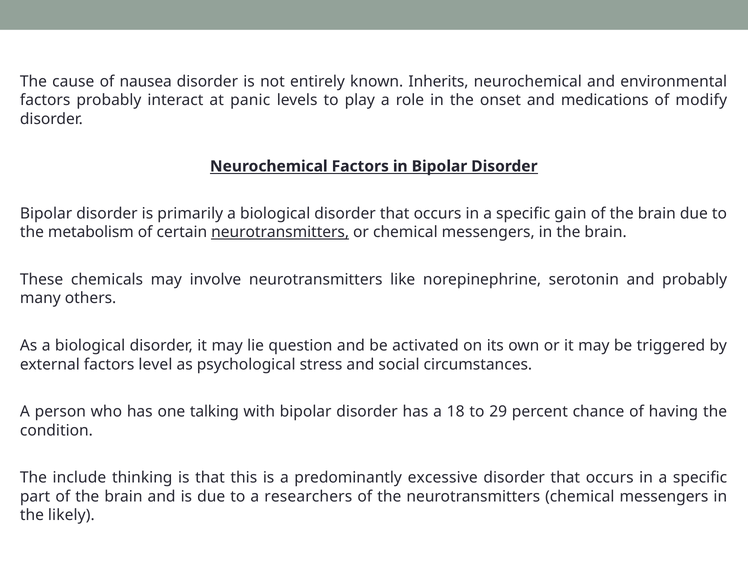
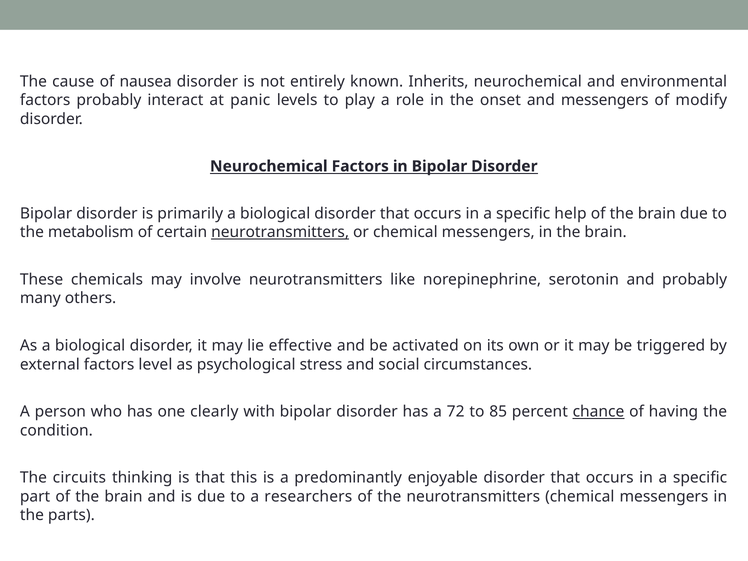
and medications: medications -> messengers
gain: gain -> help
question: question -> effective
talking: talking -> clearly
18: 18 -> 72
29: 29 -> 85
chance underline: none -> present
include: include -> circuits
excessive: excessive -> enjoyable
likely: likely -> parts
